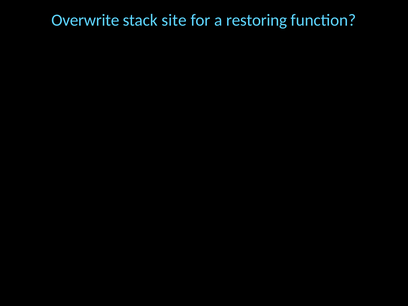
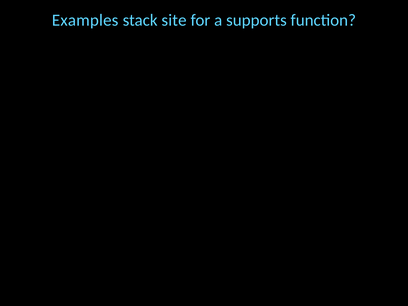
Overwrite: Overwrite -> Examples
restoring: restoring -> supports
